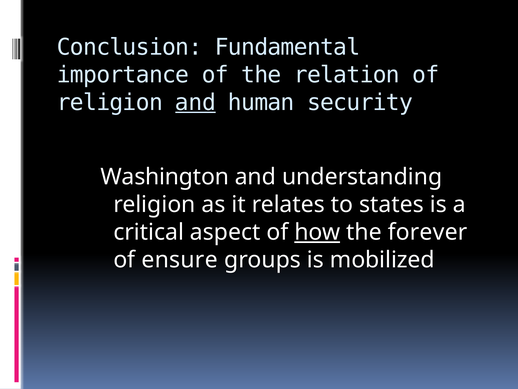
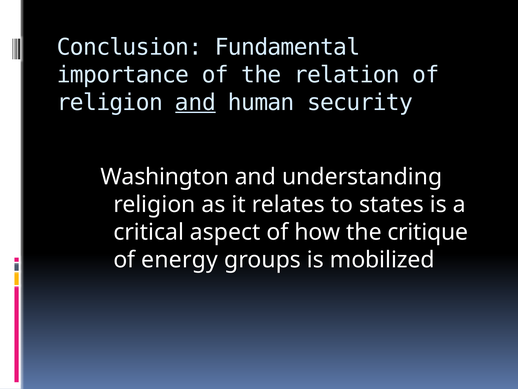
how underline: present -> none
forever: forever -> critique
ensure: ensure -> energy
